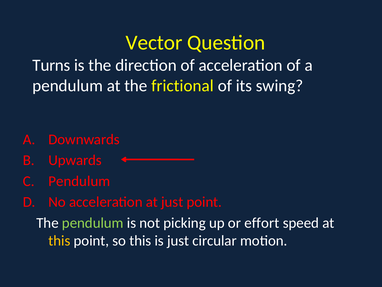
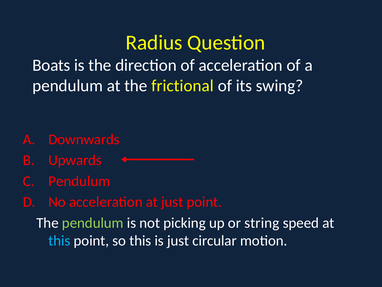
Vector: Vector -> Radius
Turns: Turns -> Boats
effort: effort -> string
this at (59, 240) colour: yellow -> light blue
